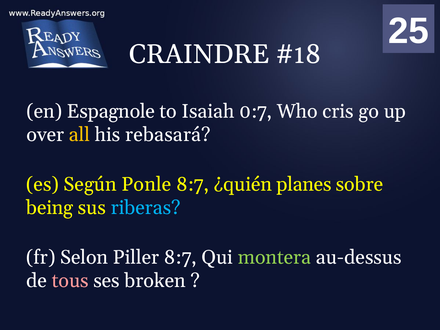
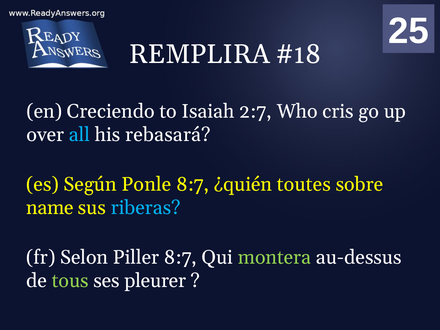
CRAINDRE: CRAINDRE -> REMPLIRA
Espagnole: Espagnole -> Creciendo
0:7: 0:7 -> 2:7
all colour: yellow -> light blue
planes: planes -> toutes
being: being -> name
tous colour: pink -> light green
broken: broken -> pleurer
